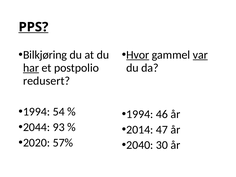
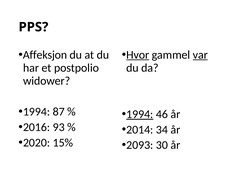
PPS underline: present -> none
Bilkjøring: Bilkjøring -> Affeksjon
har underline: present -> none
redusert: redusert -> widower
54: 54 -> 87
1994 at (140, 114) underline: none -> present
2044: 2044 -> 2016
47: 47 -> 34
57%: 57% -> 15%
2040: 2040 -> 2093
